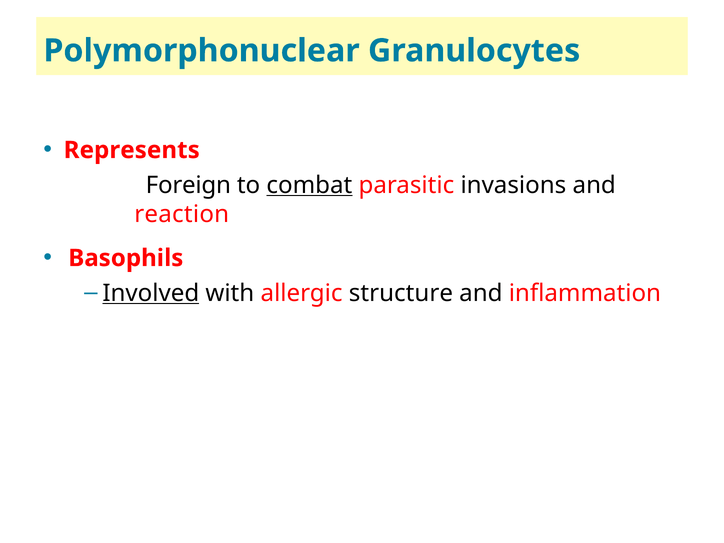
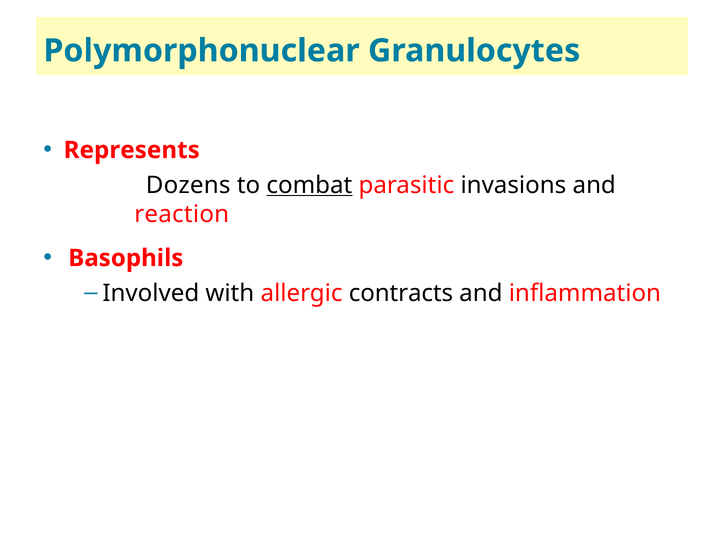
Foreign: Foreign -> Dozens
Involved underline: present -> none
structure: structure -> contracts
